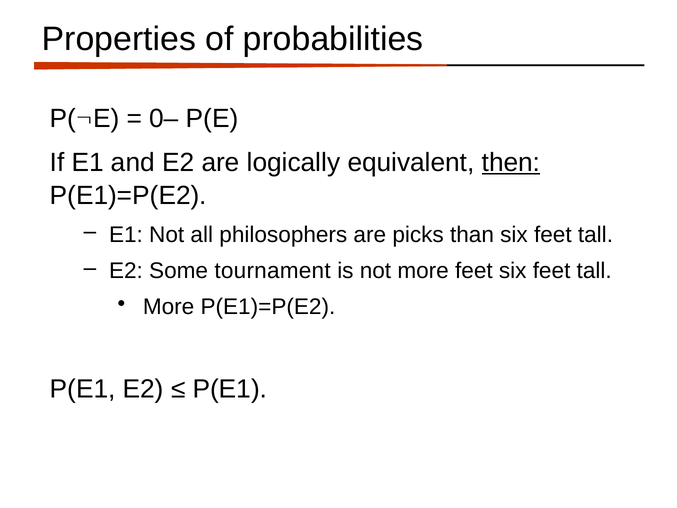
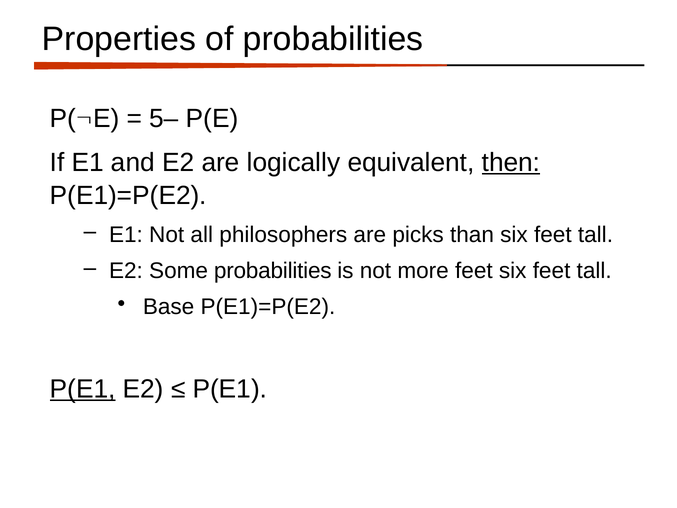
0–: 0– -> 5–
Some tournament: tournament -> probabilities
More at (169, 307): More -> Base
P(E1 at (83, 389) underline: none -> present
